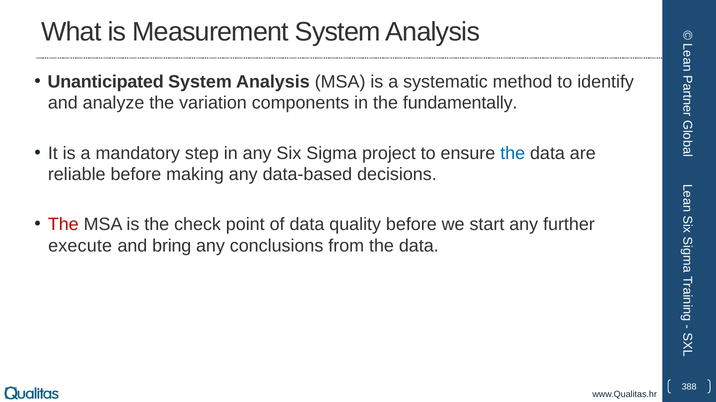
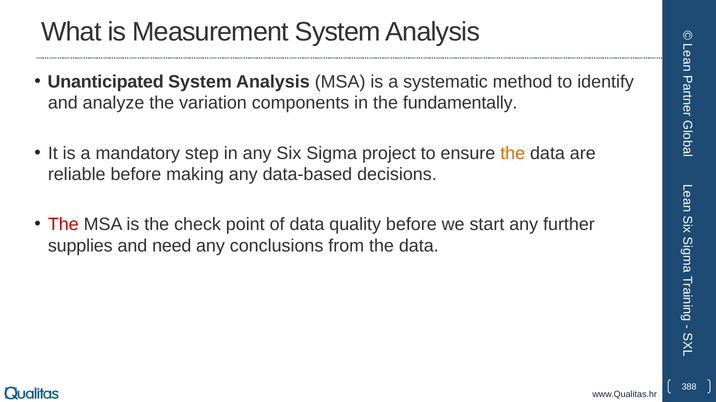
the at (513, 153) colour: blue -> orange
execute: execute -> supplies
bring: bring -> need
